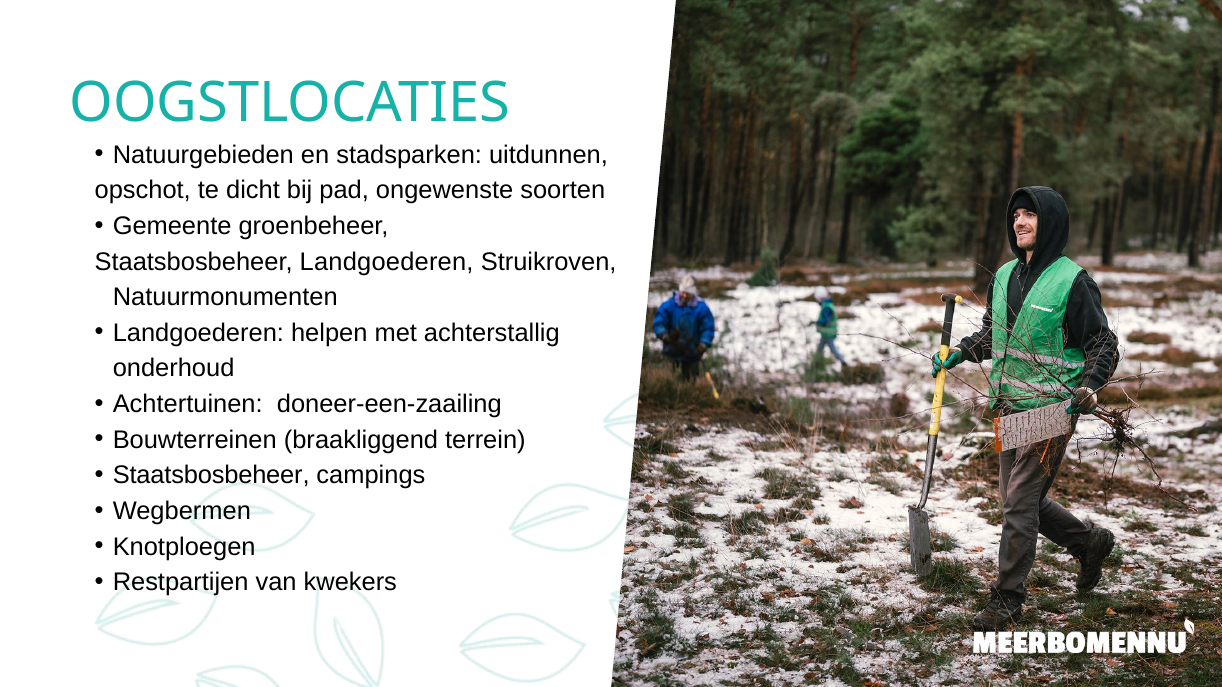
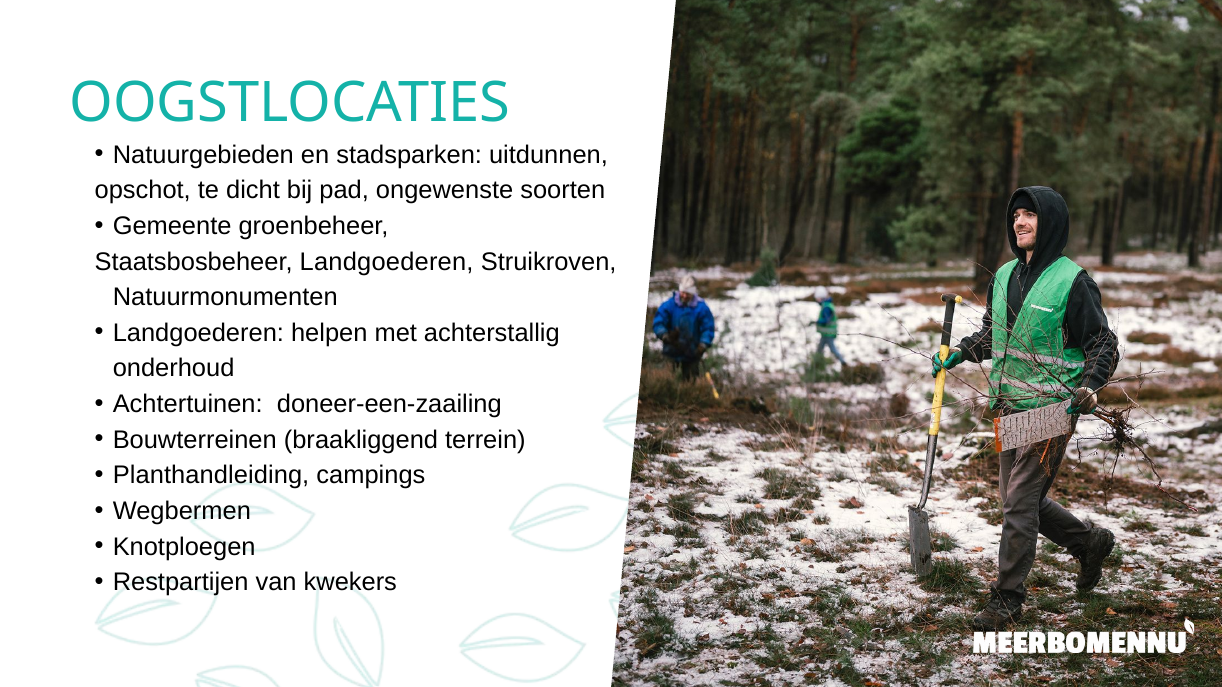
Staatsbosbeheer at (211, 476): Staatsbosbeheer -> Planthandleiding
